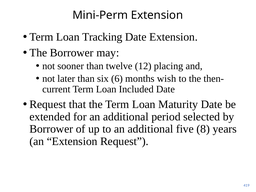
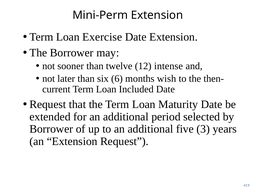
Tracking: Tracking -> Exercise
placing: placing -> intense
8: 8 -> 3
